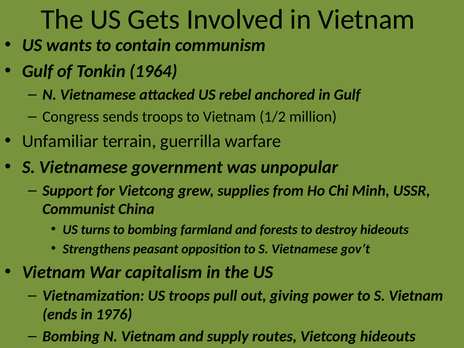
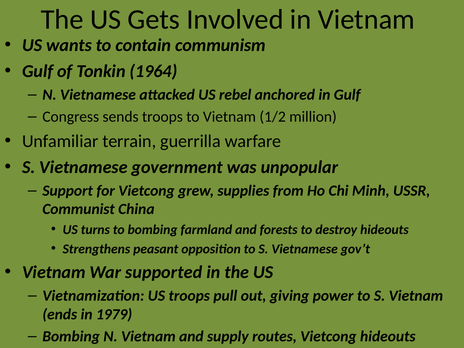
capitalism: capitalism -> supported
1976: 1976 -> 1979
